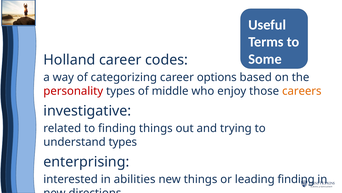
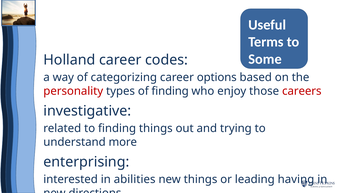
of middle: middle -> finding
careers colour: orange -> red
understand types: types -> more
leading finding: finding -> having
